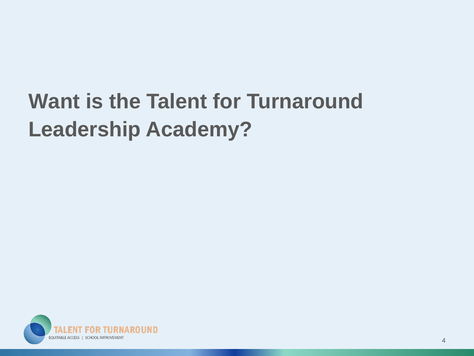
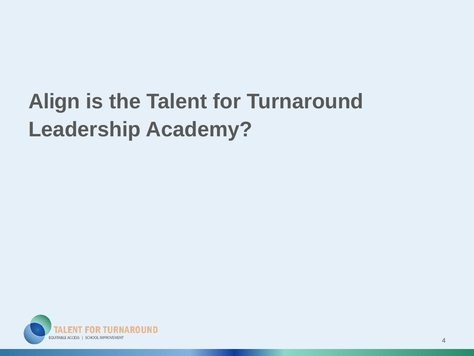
Want: Want -> Align
